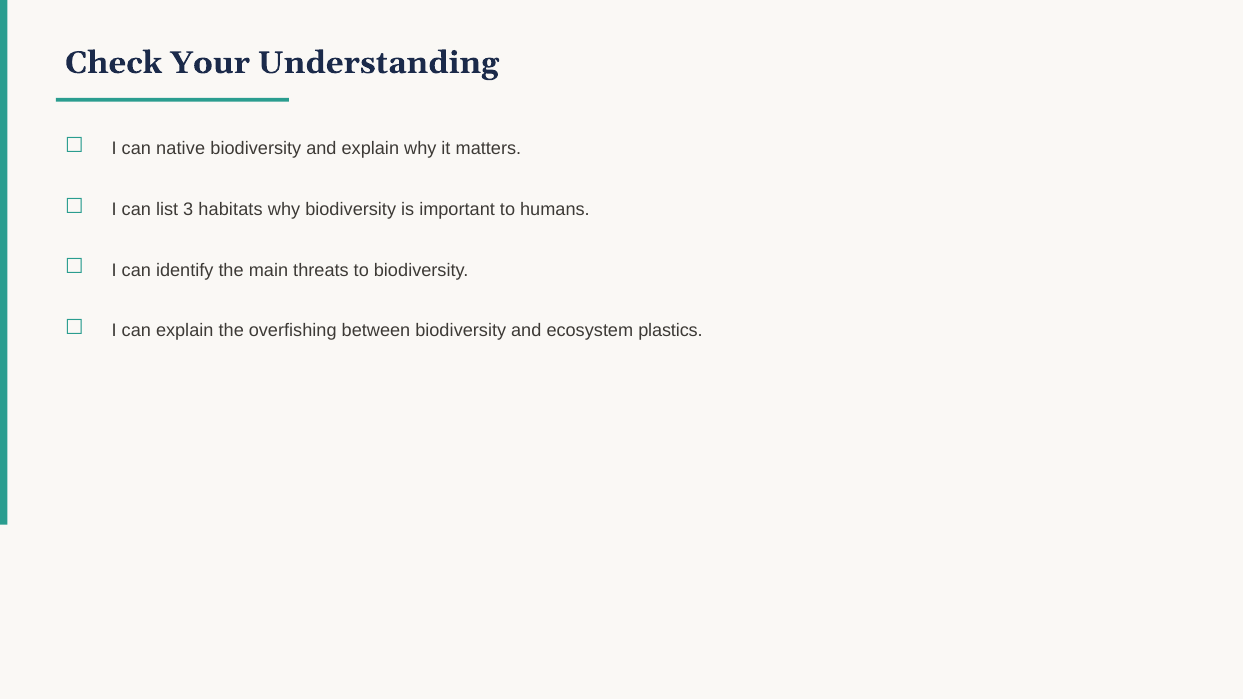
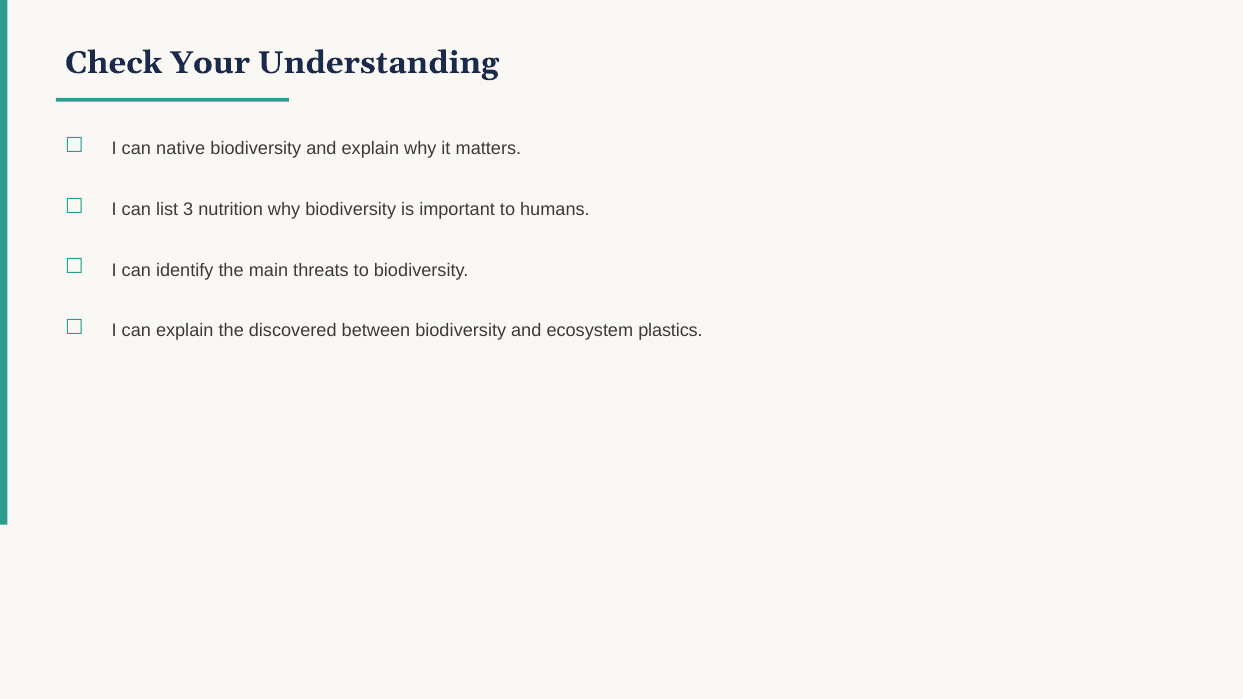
habitats: habitats -> nutrition
overfishing: overfishing -> discovered
